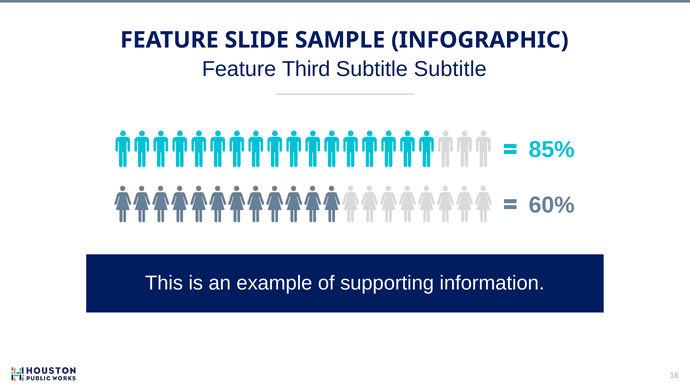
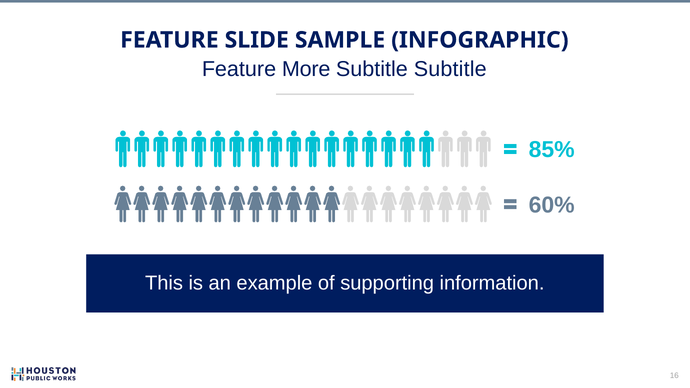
Third: Third -> More
